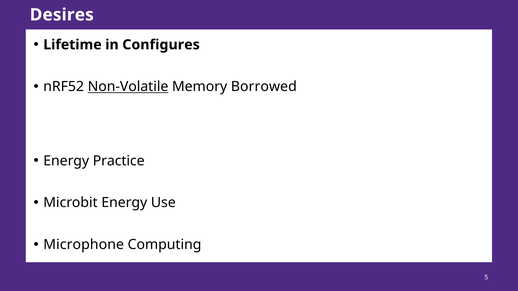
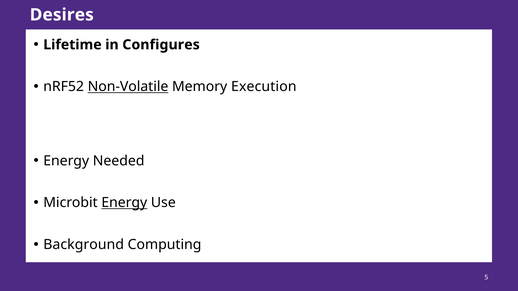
Borrowed: Borrowed -> Execution
Practice: Practice -> Needed
Energy at (124, 203) underline: none -> present
Microphone: Microphone -> Background
